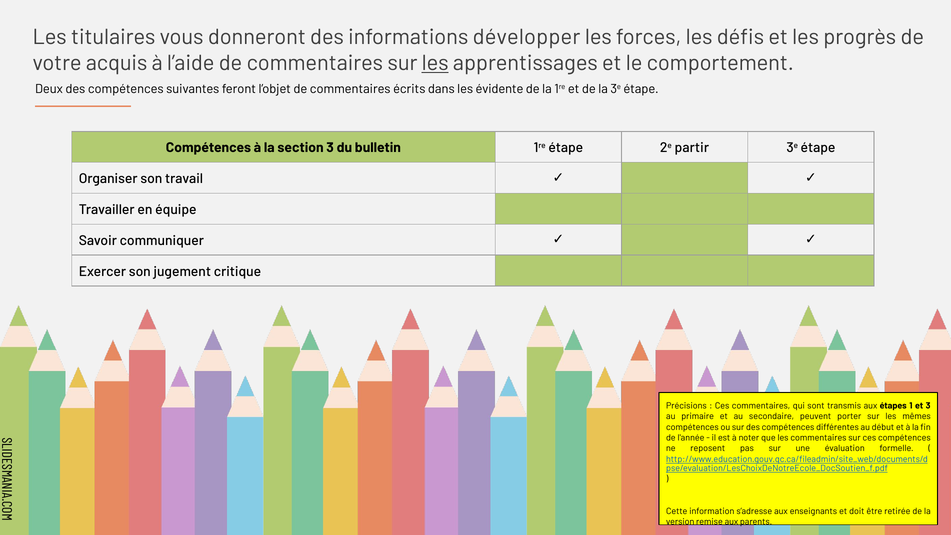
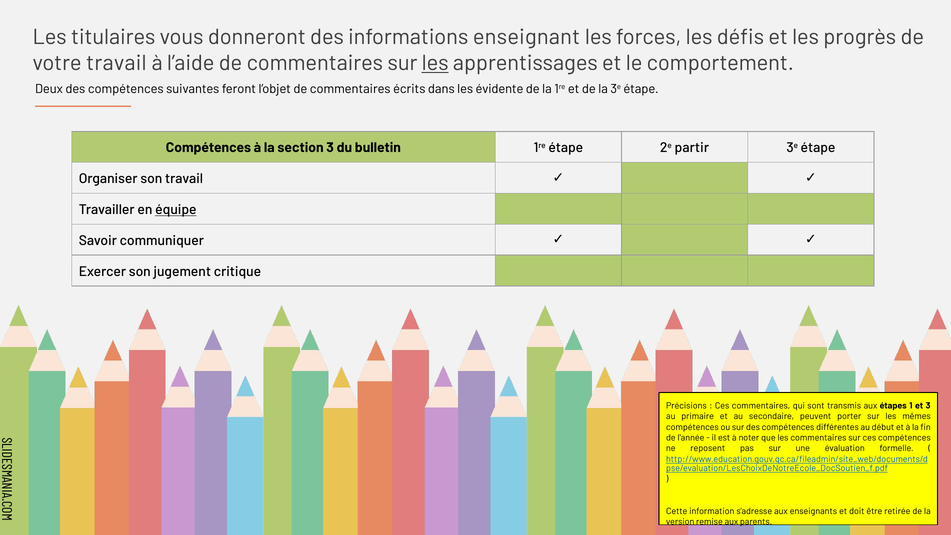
développer: développer -> enseignant
votre acquis: acquis -> travail
équipe underline: none -> present
